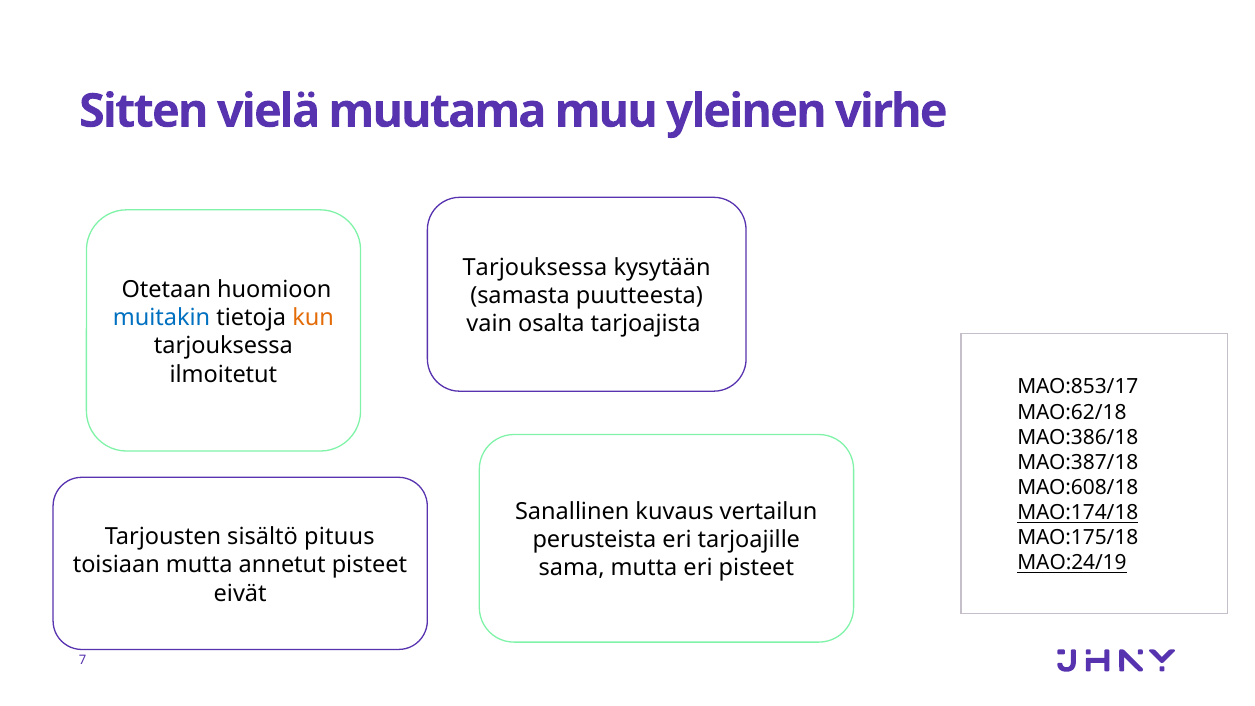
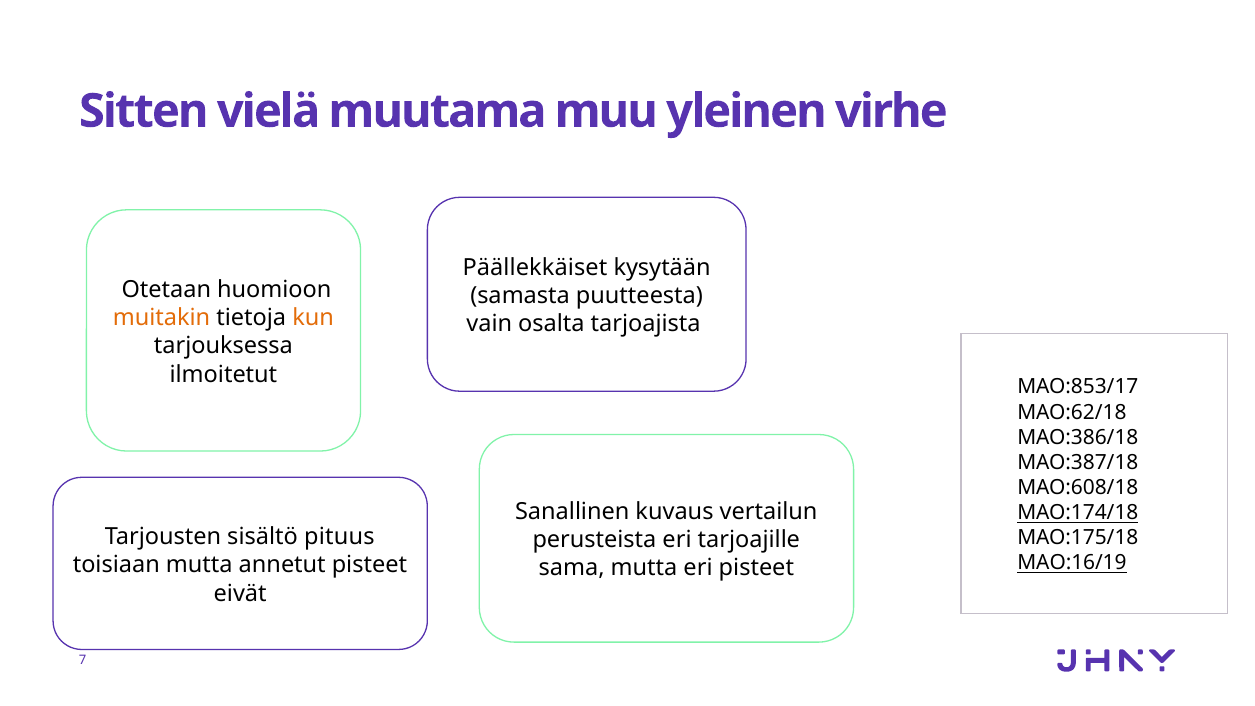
Tarjouksessa at (535, 268): Tarjouksessa -> Päällekkäiset
muitakin colour: blue -> orange
MAO:24/19: MAO:24/19 -> MAO:16/19
